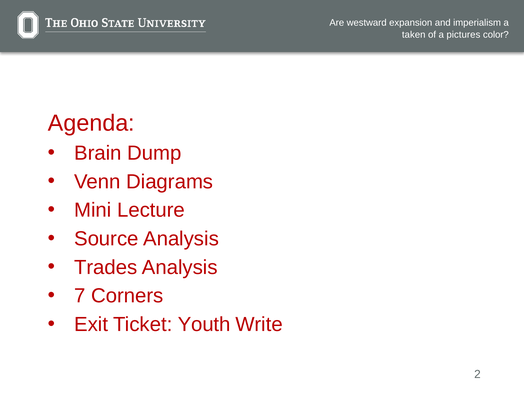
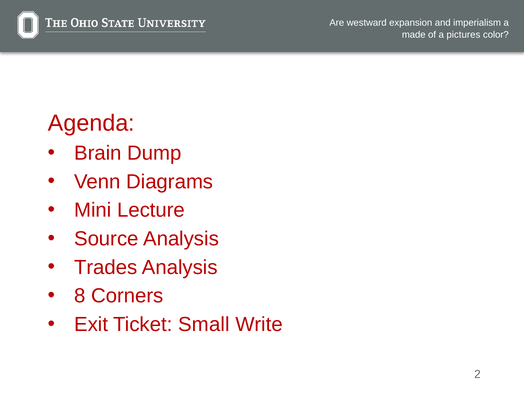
taken: taken -> made
7: 7 -> 8
Youth: Youth -> Small
